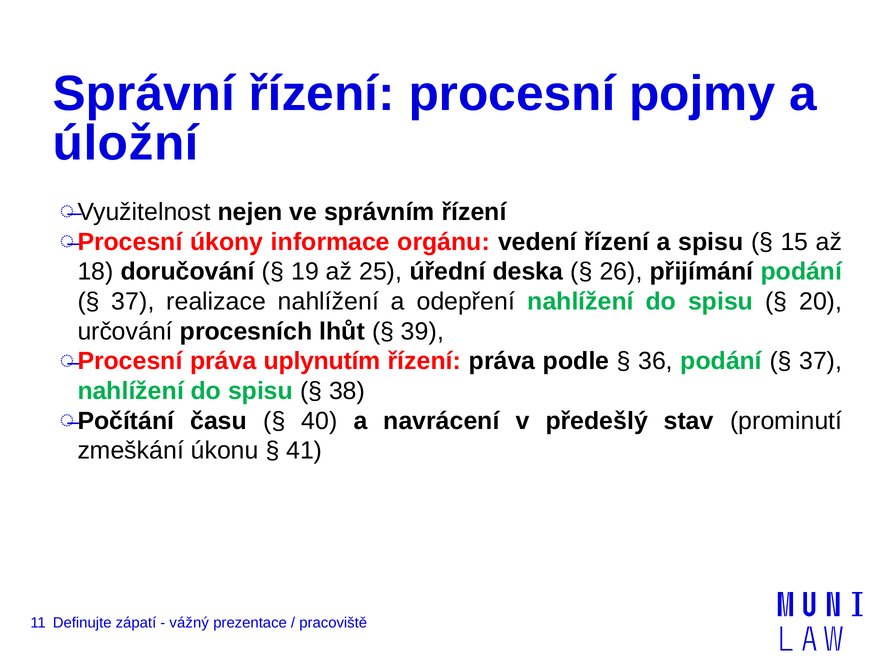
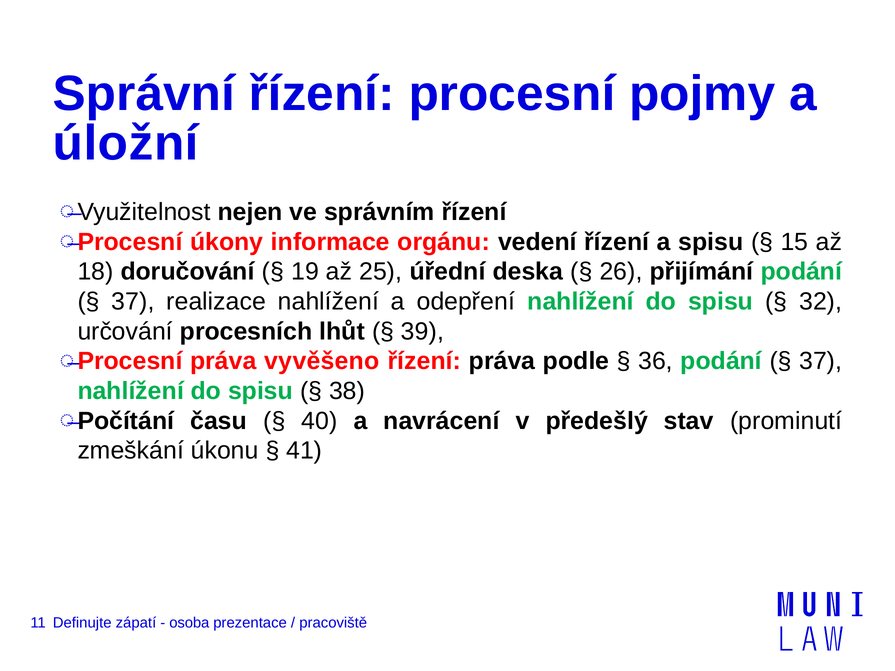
20: 20 -> 32
uplynutím: uplynutím -> vyvěšeno
vážný: vážný -> osoba
